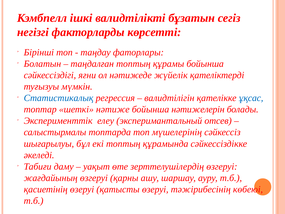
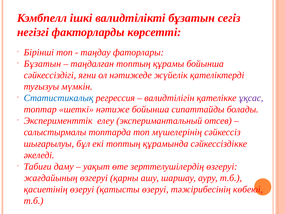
Болатын at (42, 64): Болатын -> Бұзатын
ұқсас colour: blue -> purple
нәтижелерін: нәтижелерін -> сипаттайды
